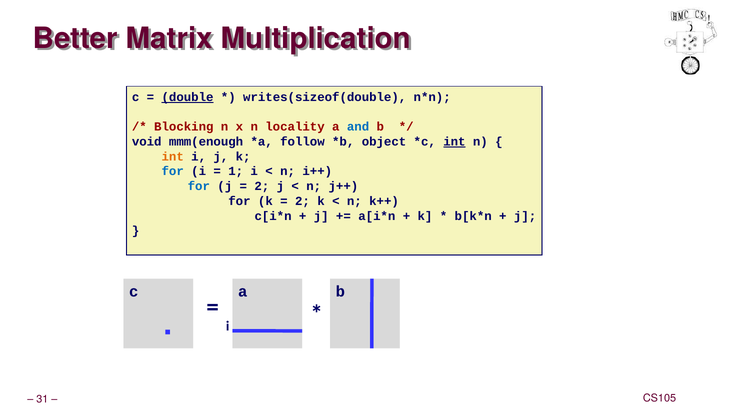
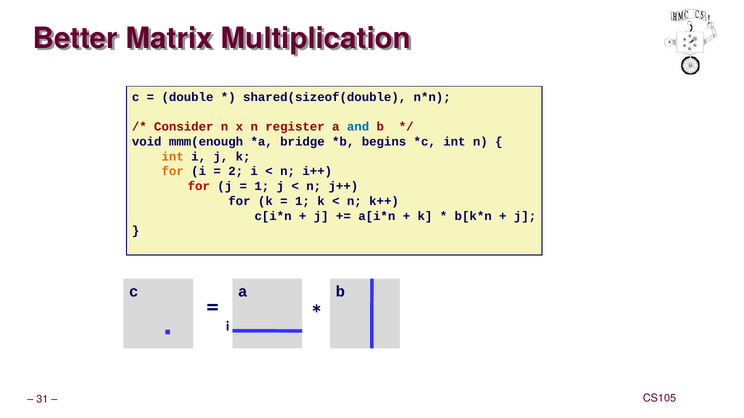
double underline: present -> none
writes(sizeof(double: writes(sizeof(double -> shared(sizeof(double
Blocking: Blocking -> Consider
locality: locality -> register
follow: follow -> bridge
object: object -> begins
int at (454, 142) underline: present -> none
for at (173, 172) colour: blue -> orange
1: 1 -> 2
for at (199, 186) colour: blue -> red
2 at (262, 186): 2 -> 1
2 at (302, 201): 2 -> 1
